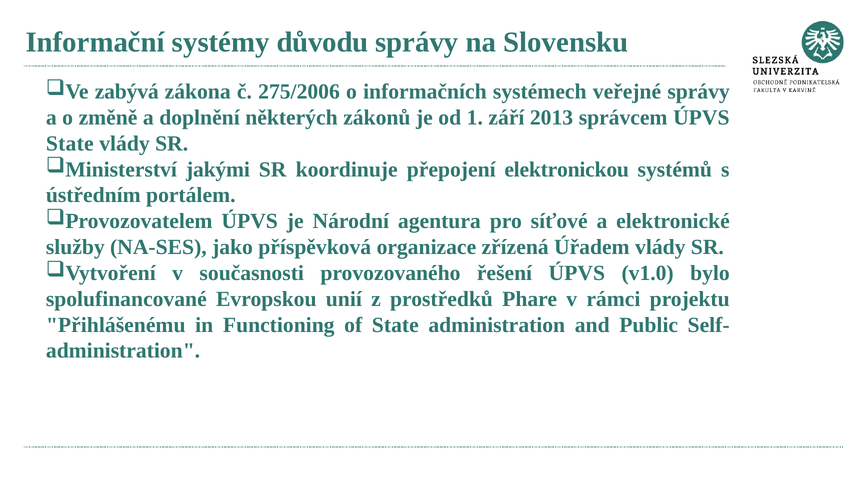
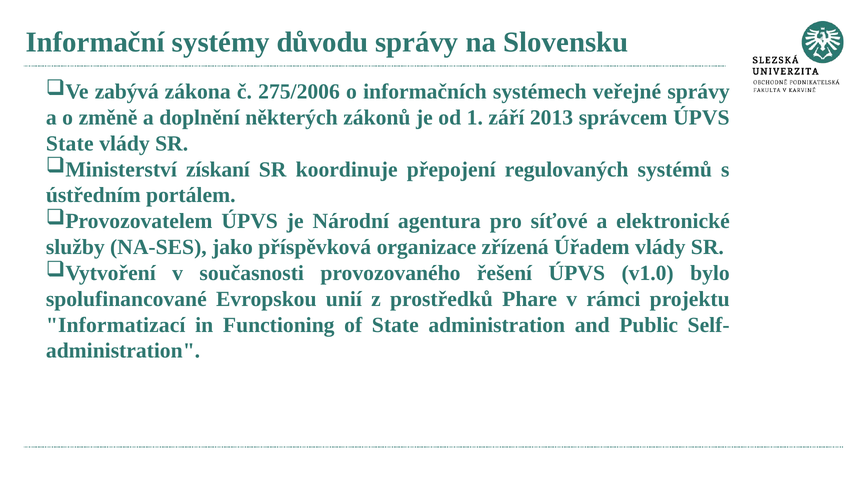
jakými: jakými -> získaní
elektronickou: elektronickou -> regulovaných
Přihlášenému: Přihlášenému -> Informatizací
